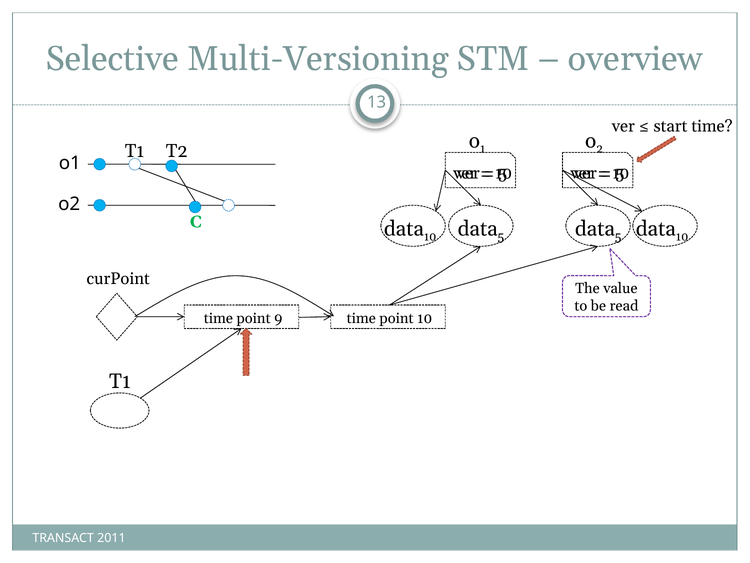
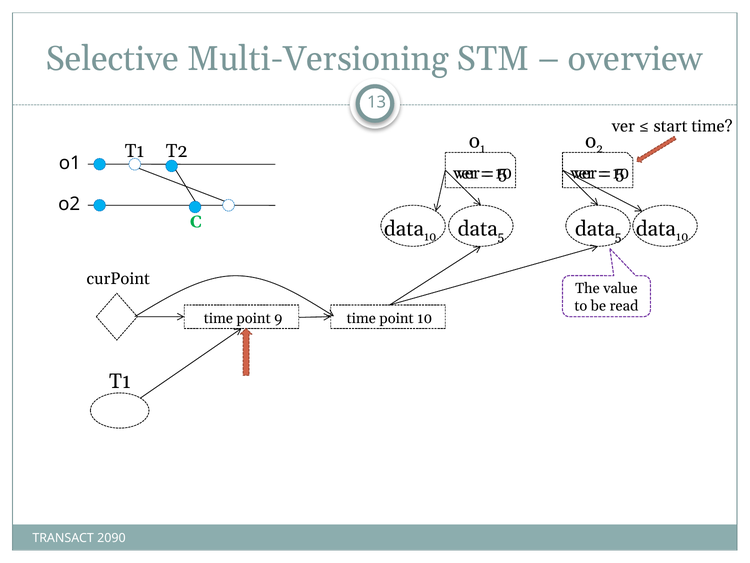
2011: 2011 -> 2090
